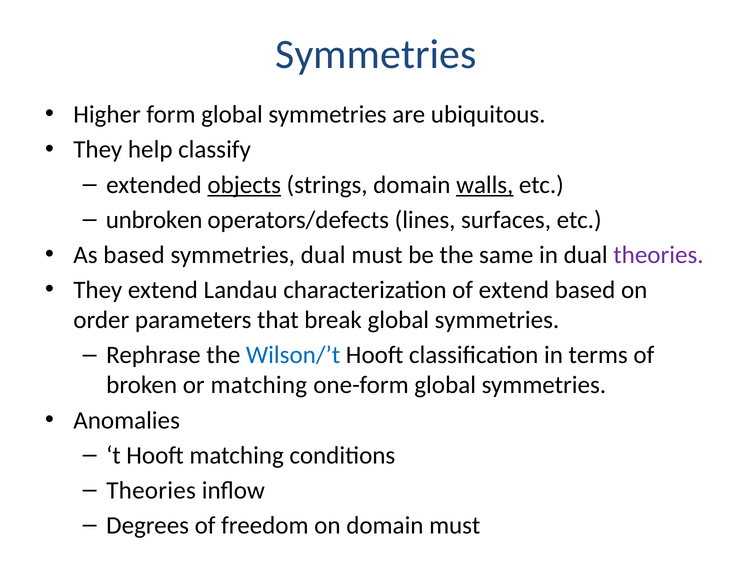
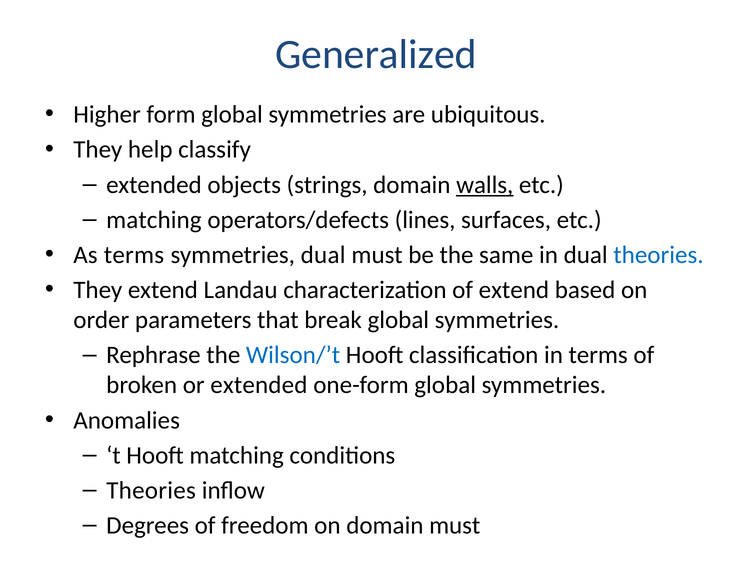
Symmetries at (376, 54): Symmetries -> Generalized
objects underline: present -> none
unbroken at (154, 220): unbroken -> matching
As based: based -> terms
theories at (659, 255) colour: purple -> blue
or matching: matching -> extended
